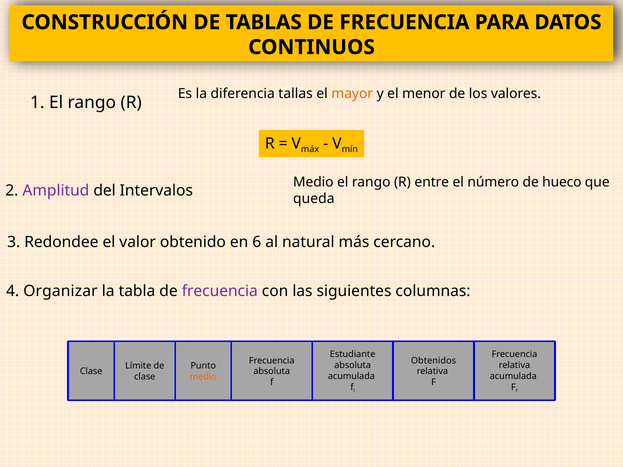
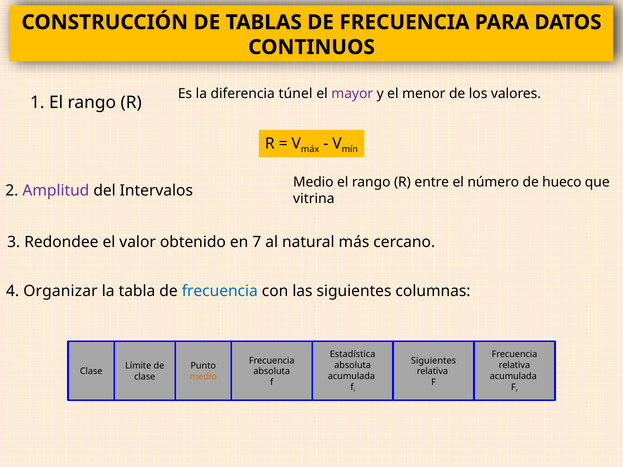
tallas: tallas -> túnel
mayor colour: orange -> purple
queda: queda -> vitrina
6: 6 -> 7
frecuencia at (220, 291) colour: purple -> blue
Estudiante: Estudiante -> Estadística
Obtenidos at (434, 361): Obtenidos -> Siguientes
